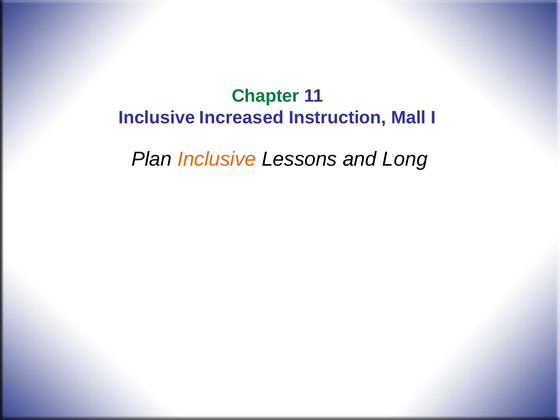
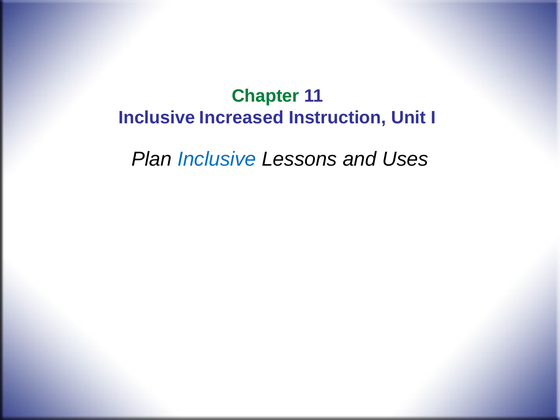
Mall: Mall -> Unit
Inclusive at (217, 159) colour: orange -> blue
Long: Long -> Uses
